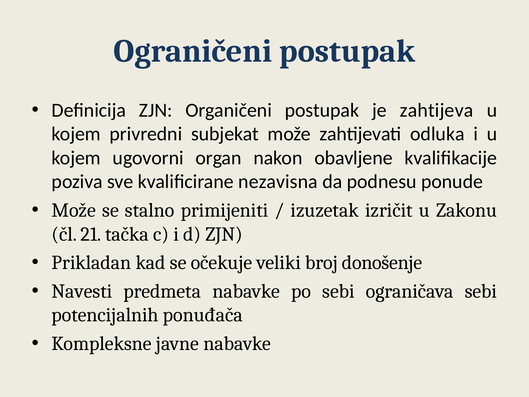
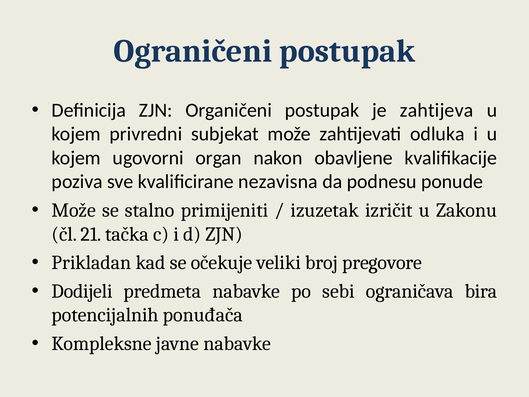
donošenje: donošenje -> pregovore
Navesti: Navesti -> Dodijeli
ograničava sebi: sebi -> bira
